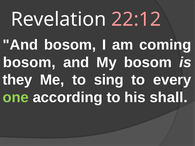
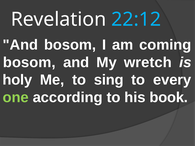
22:12 colour: pink -> light blue
My bosom: bosom -> wretch
they: they -> holy
shall: shall -> book
